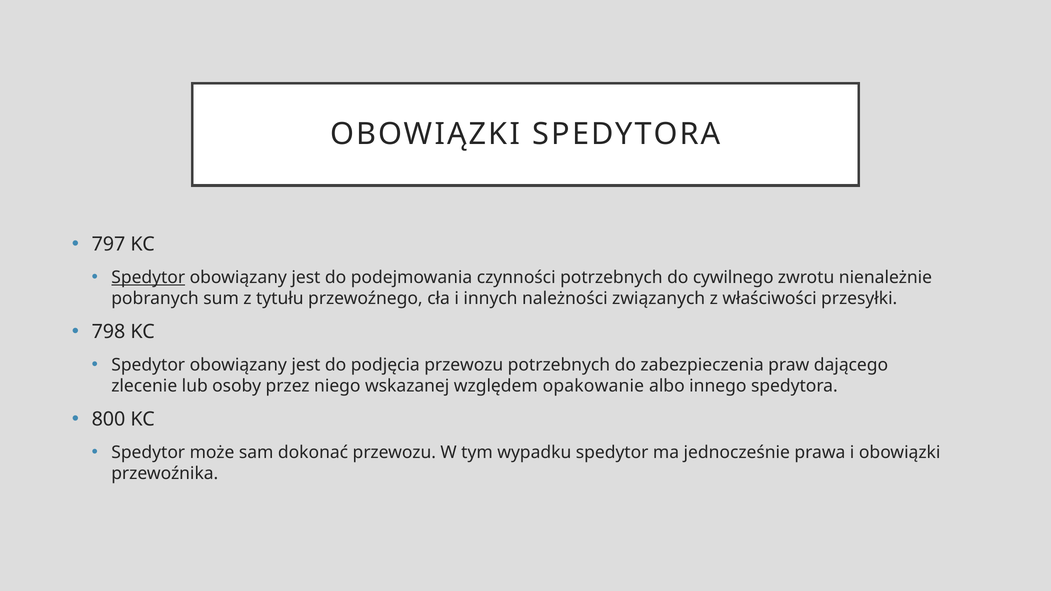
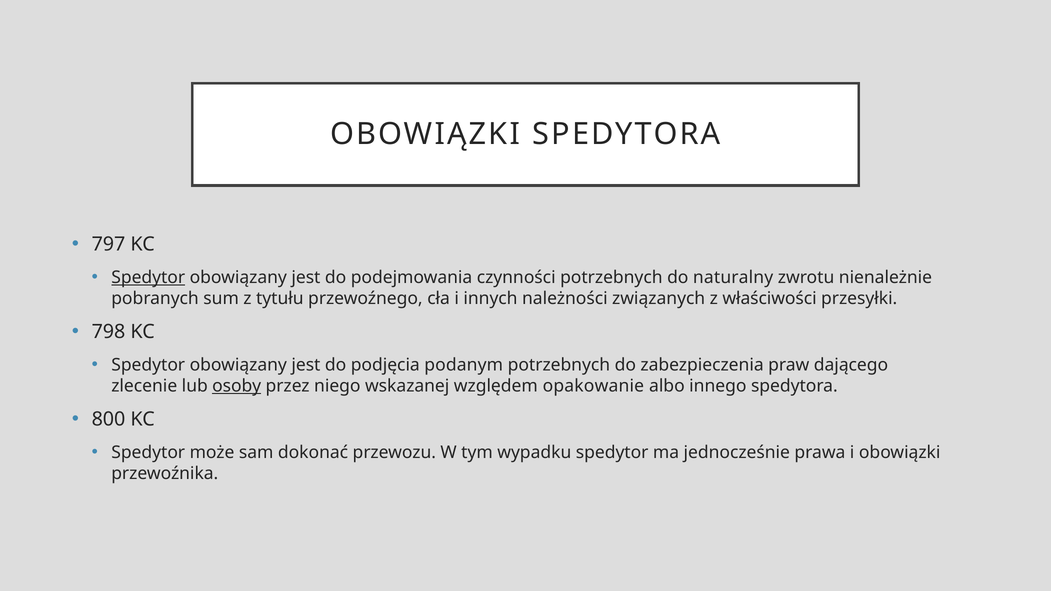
cywilnego: cywilnego -> naturalny
podjęcia przewozu: przewozu -> podanym
osoby underline: none -> present
